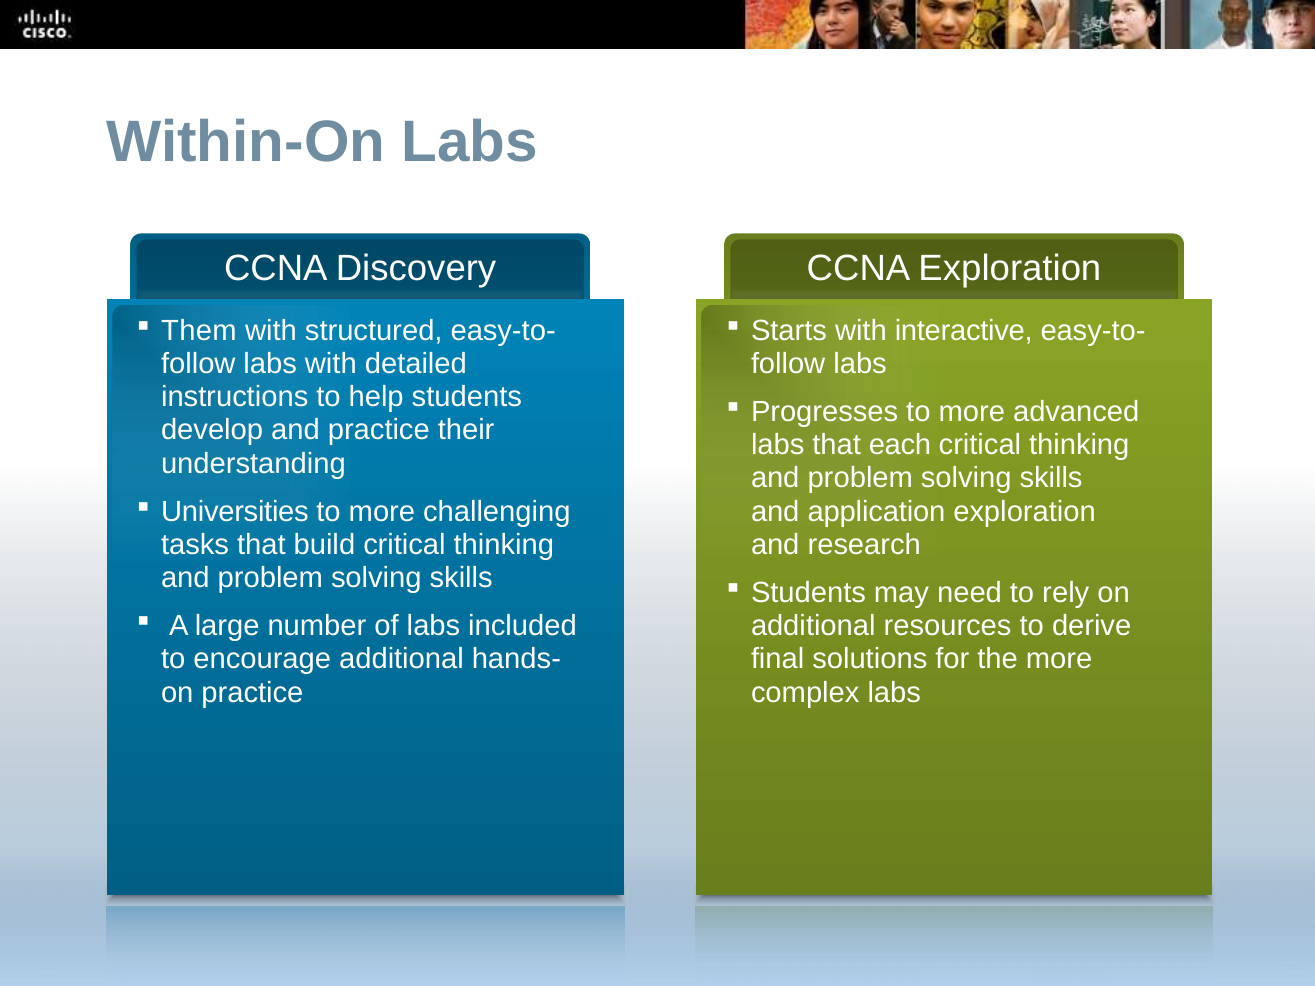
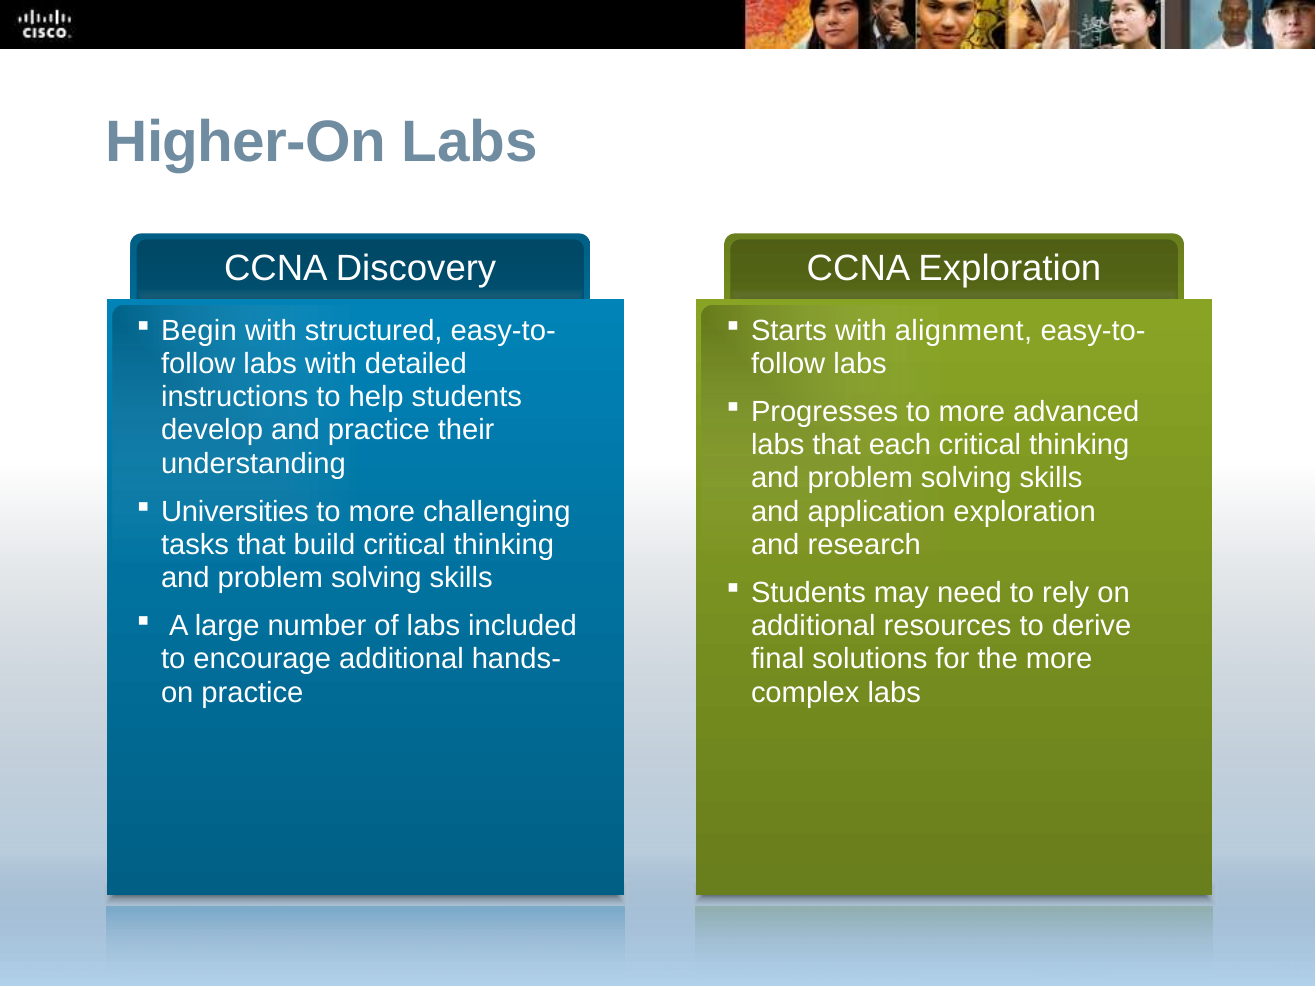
Within-On: Within-On -> Higher-On
Them: Them -> Begin
interactive: interactive -> alignment
